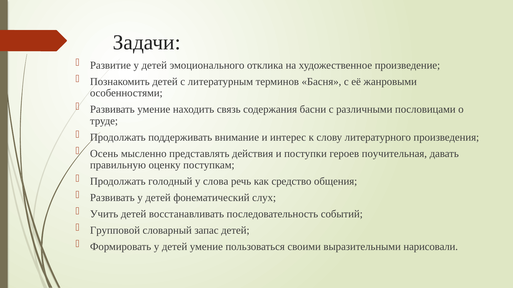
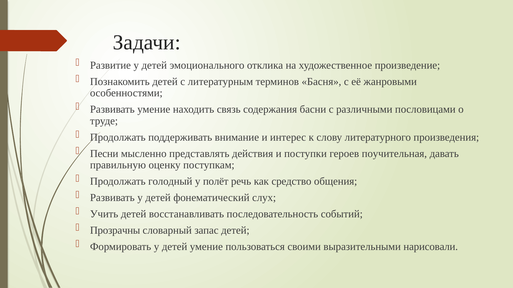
Осень: Осень -> Песни
слова: слова -> полёт
Групповой: Групповой -> Прозрачны
